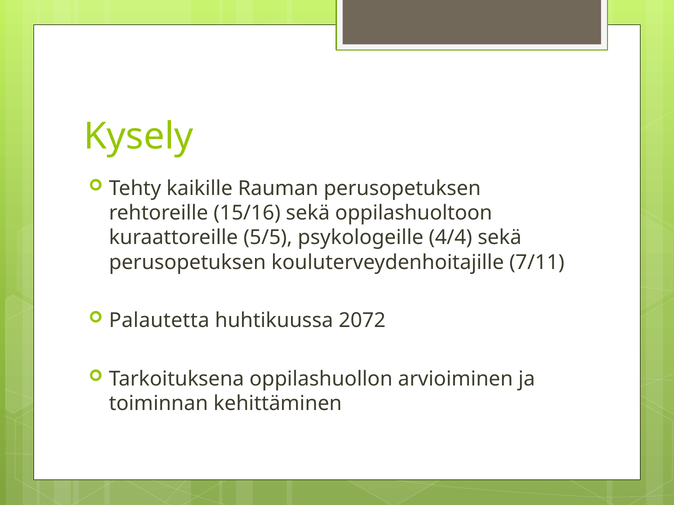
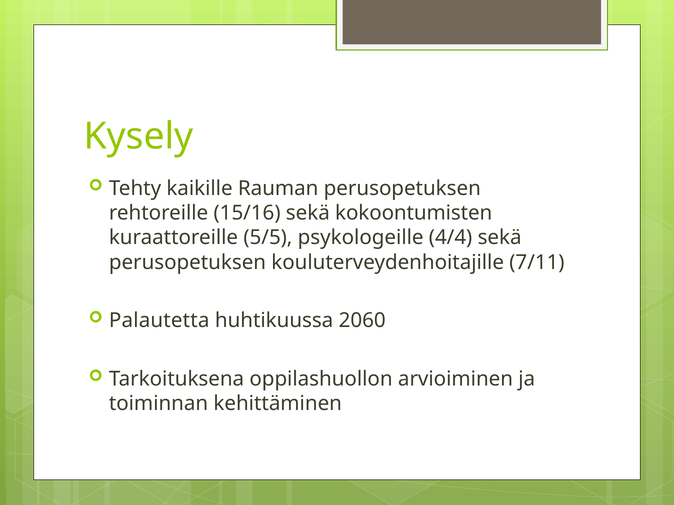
oppilashuoltoon: oppilashuoltoon -> kokoontumisten
2072: 2072 -> 2060
